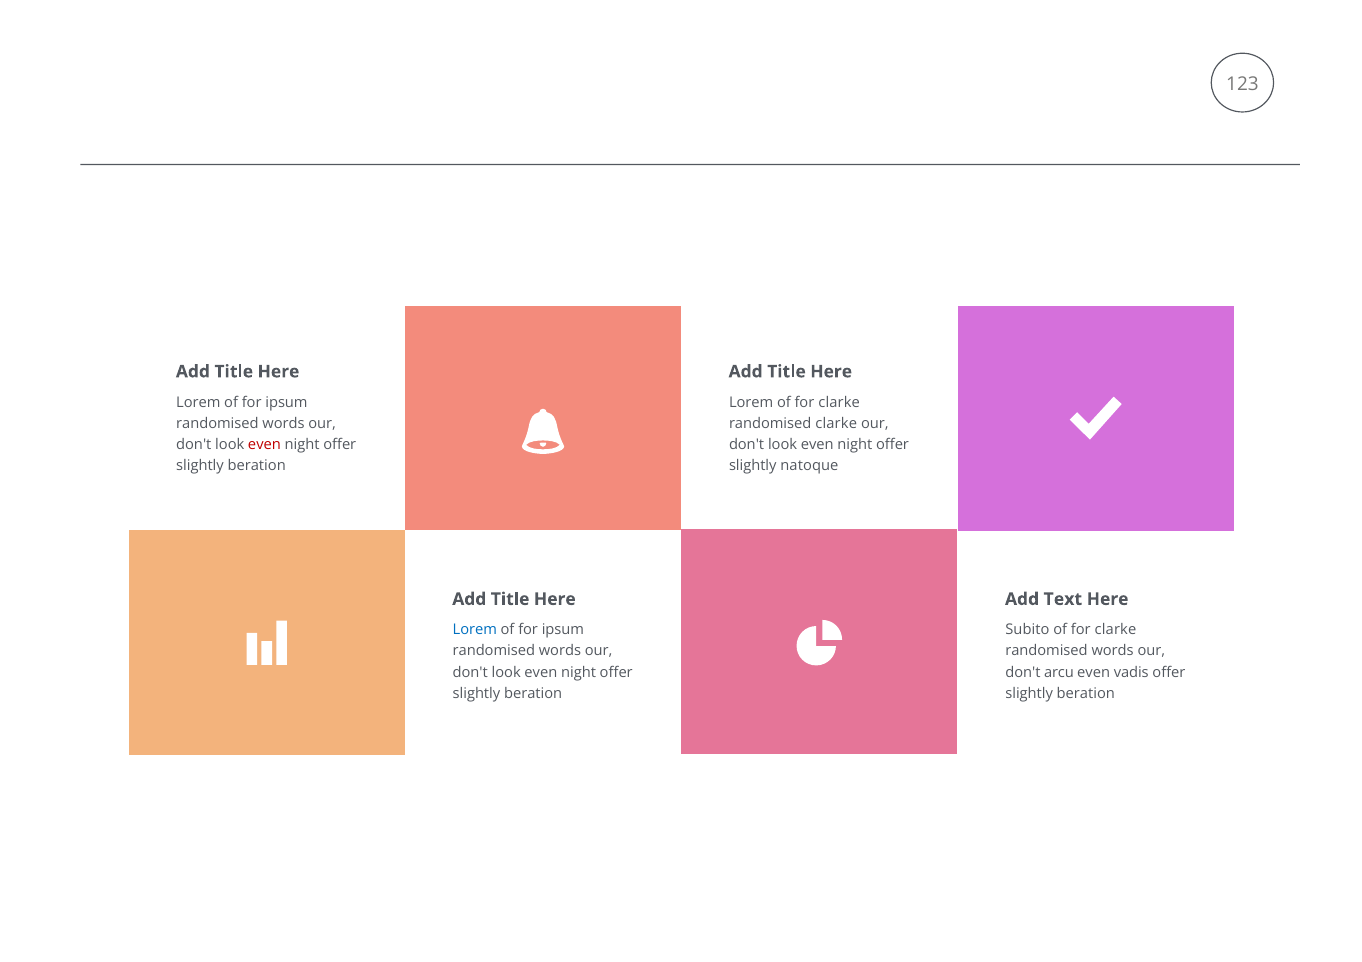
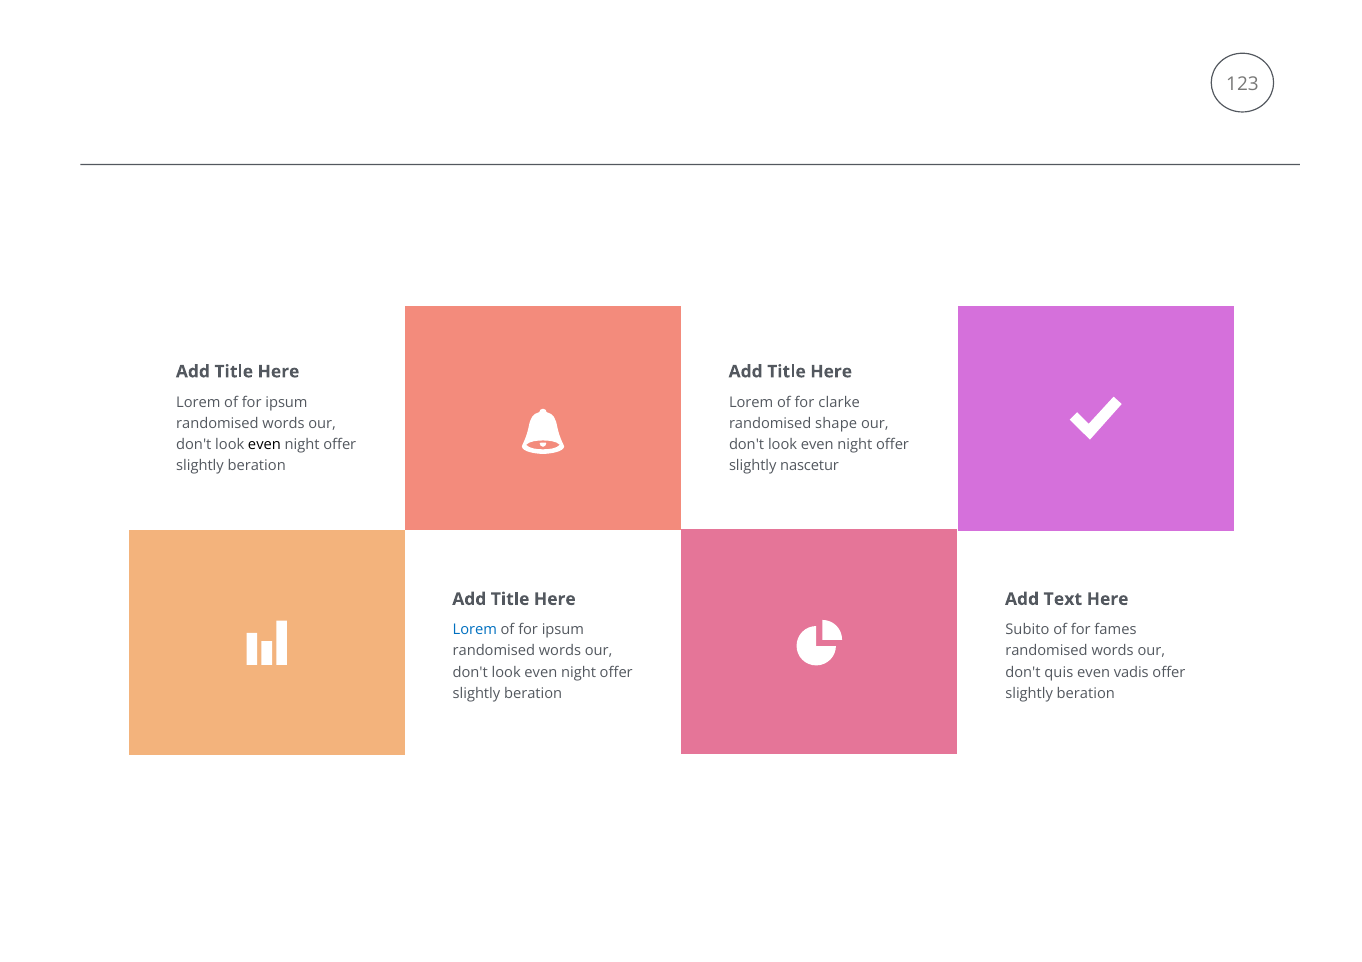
randomised clarke: clarke -> shape
even at (264, 445) colour: red -> black
natoque: natoque -> nascetur
clarke at (1116, 630): clarke -> fames
arcu: arcu -> quis
